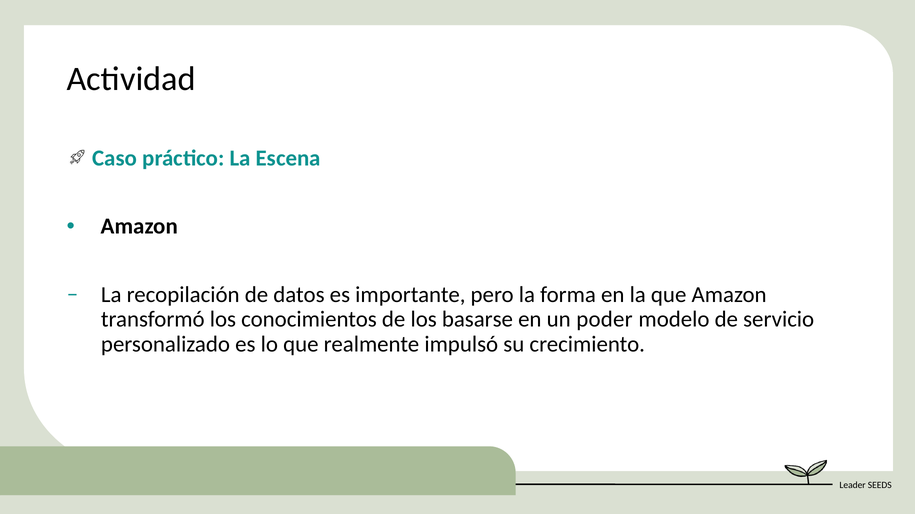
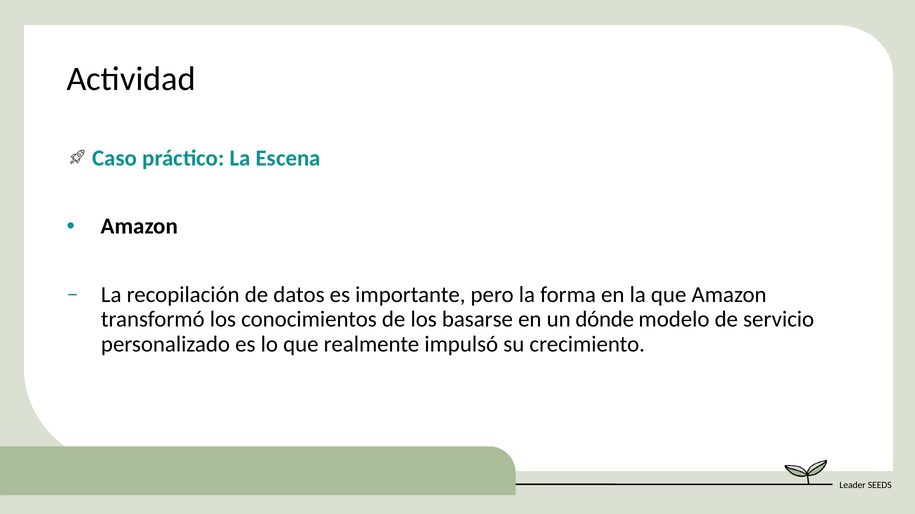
poder: poder -> dónde
